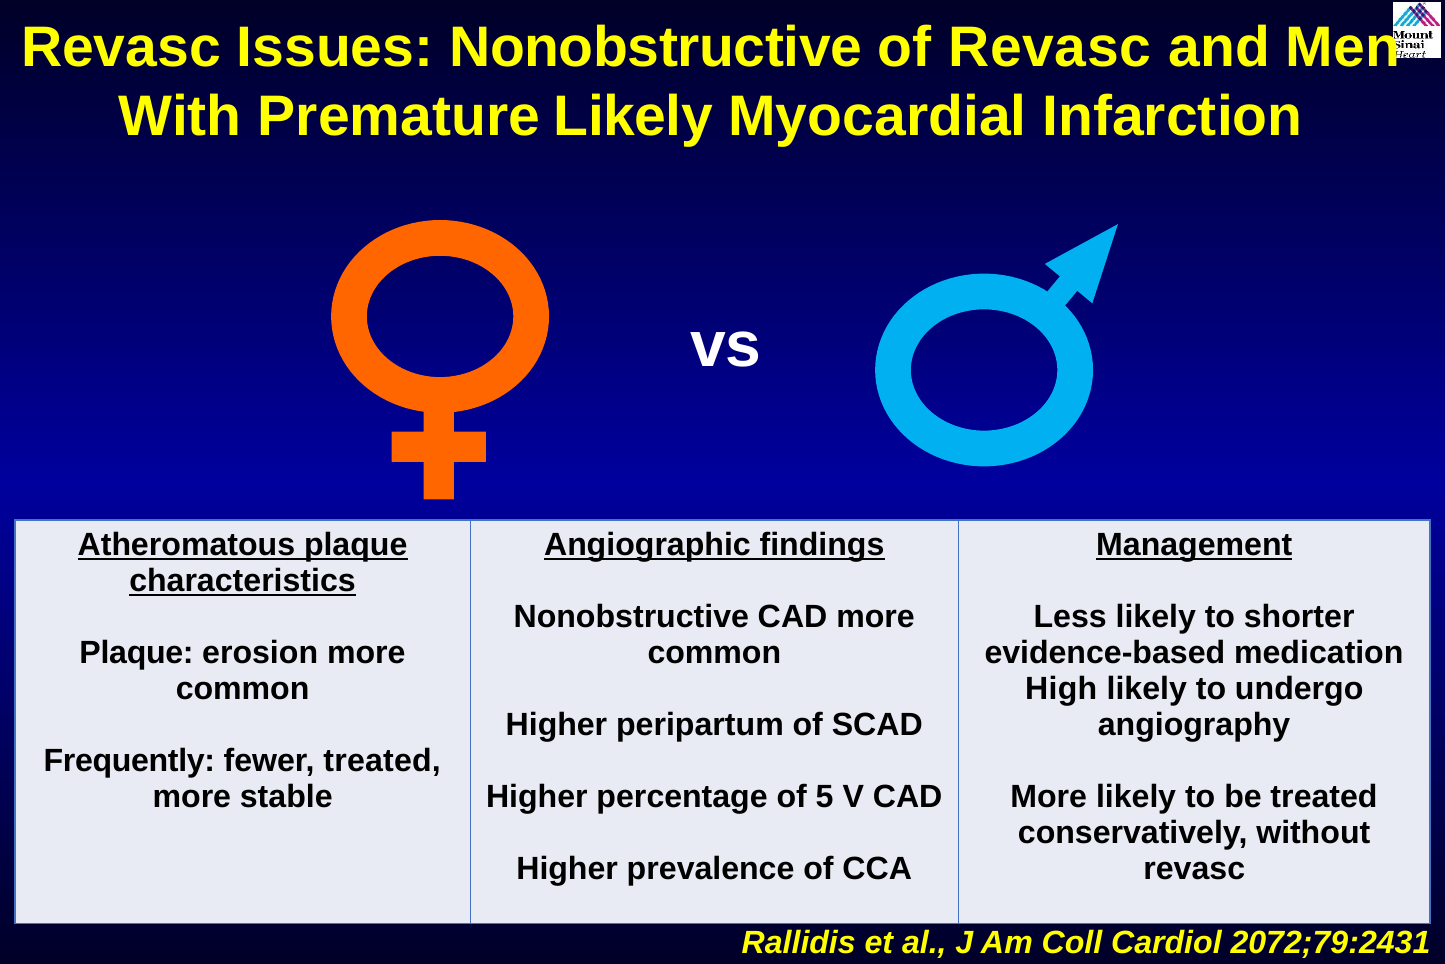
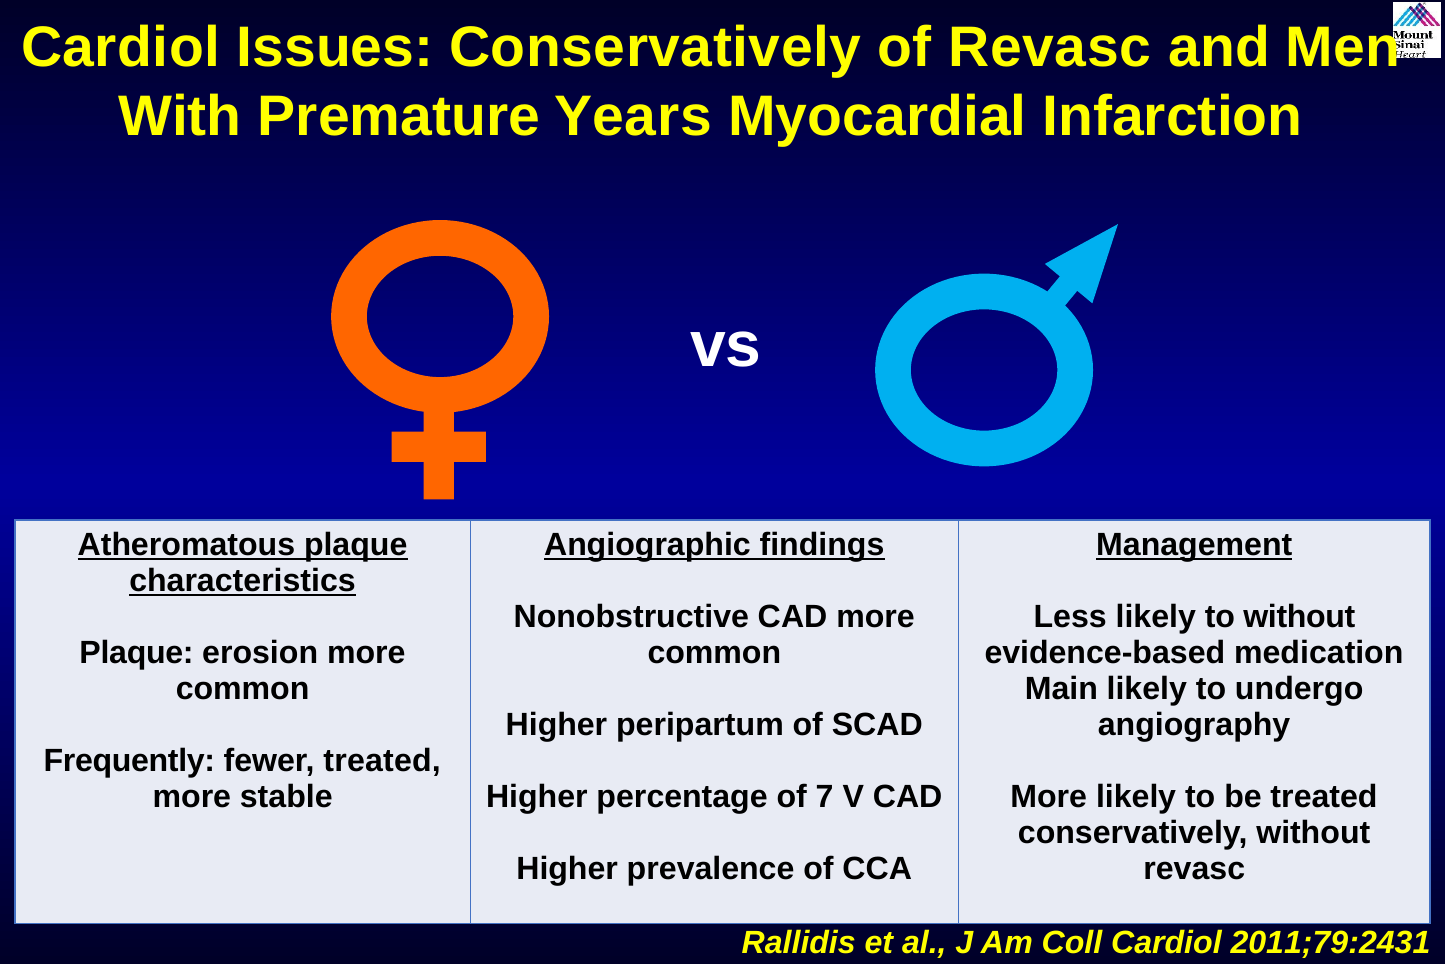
Revasc at (121, 48): Revasc -> Cardiol
Issues Nonobstructive: Nonobstructive -> Conservatively
Premature Likely: Likely -> Years
to shorter: shorter -> without
High: High -> Main
5: 5 -> 7
2072;79:2431: 2072;79:2431 -> 2011;79:2431
